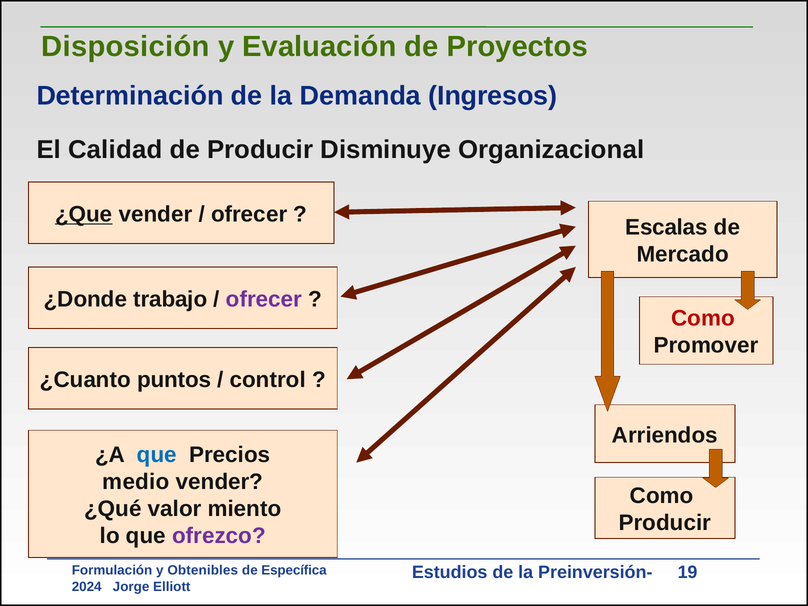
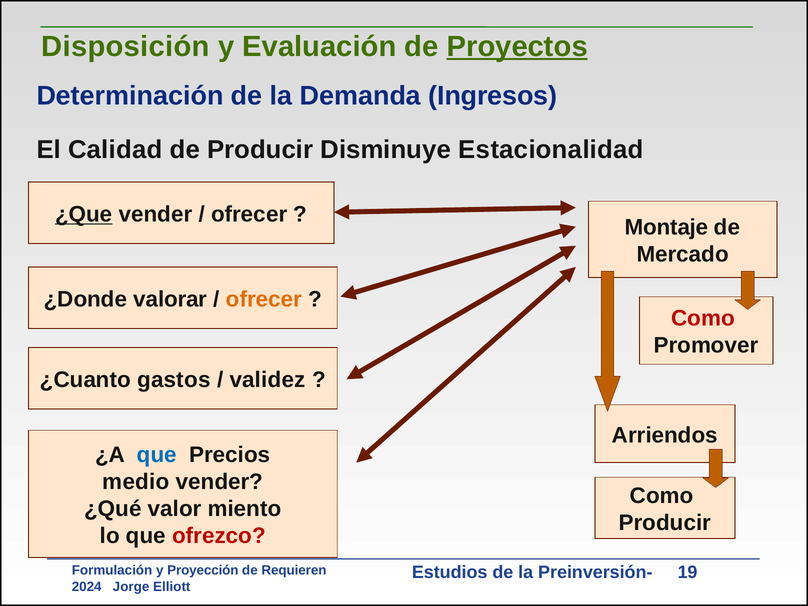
Proyectos underline: none -> present
Organizacional: Organizacional -> Estacionalidad
Escalas: Escalas -> Montaje
trabajo: trabajo -> valorar
ofrecer at (264, 299) colour: purple -> orange
puntos: puntos -> gastos
control: control -> validez
ofrezco colour: purple -> red
Obtenibles: Obtenibles -> Proyección
Específica: Específica -> Requieren
